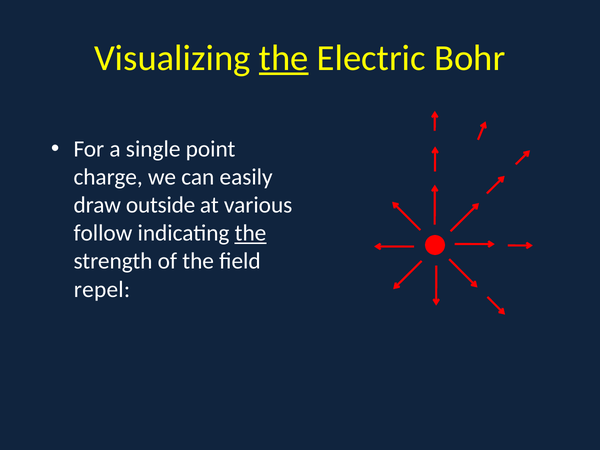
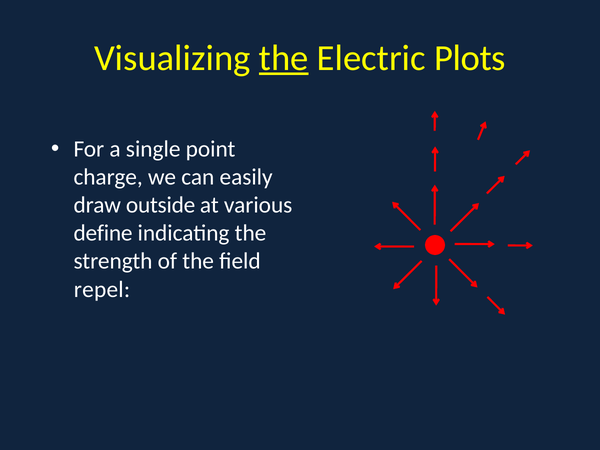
Bohr: Bohr -> Plots
follow: follow -> define
the at (251, 233) underline: present -> none
